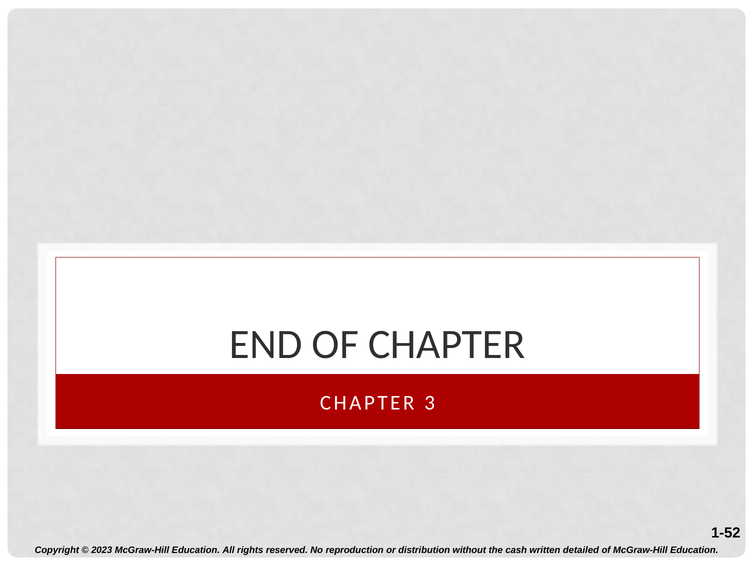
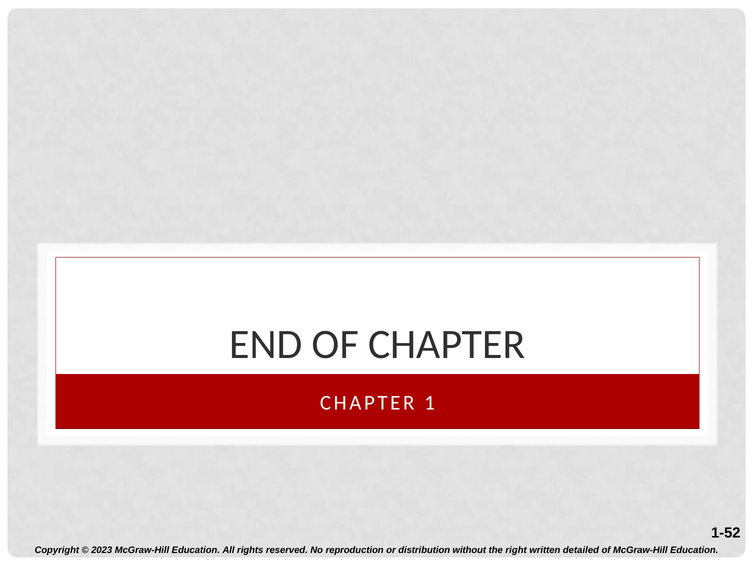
3: 3 -> 1
cash: cash -> right
